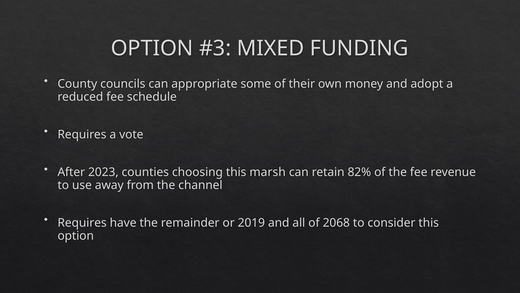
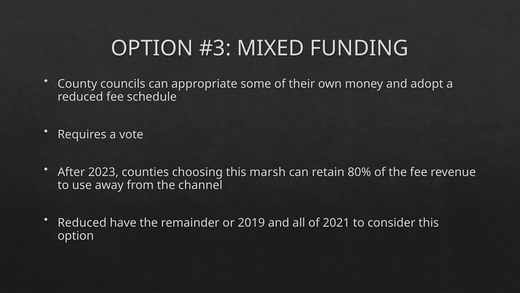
82%: 82% -> 80%
Requires at (82, 223): Requires -> Reduced
2068: 2068 -> 2021
